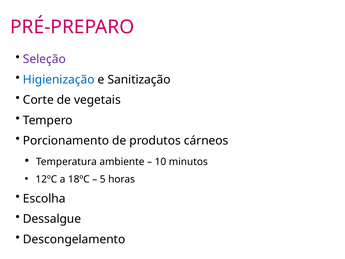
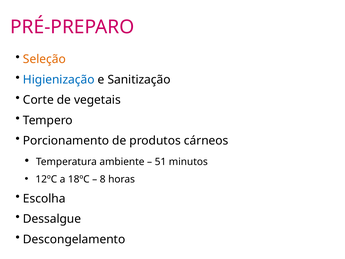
Seleção colour: purple -> orange
10: 10 -> 51
5: 5 -> 8
